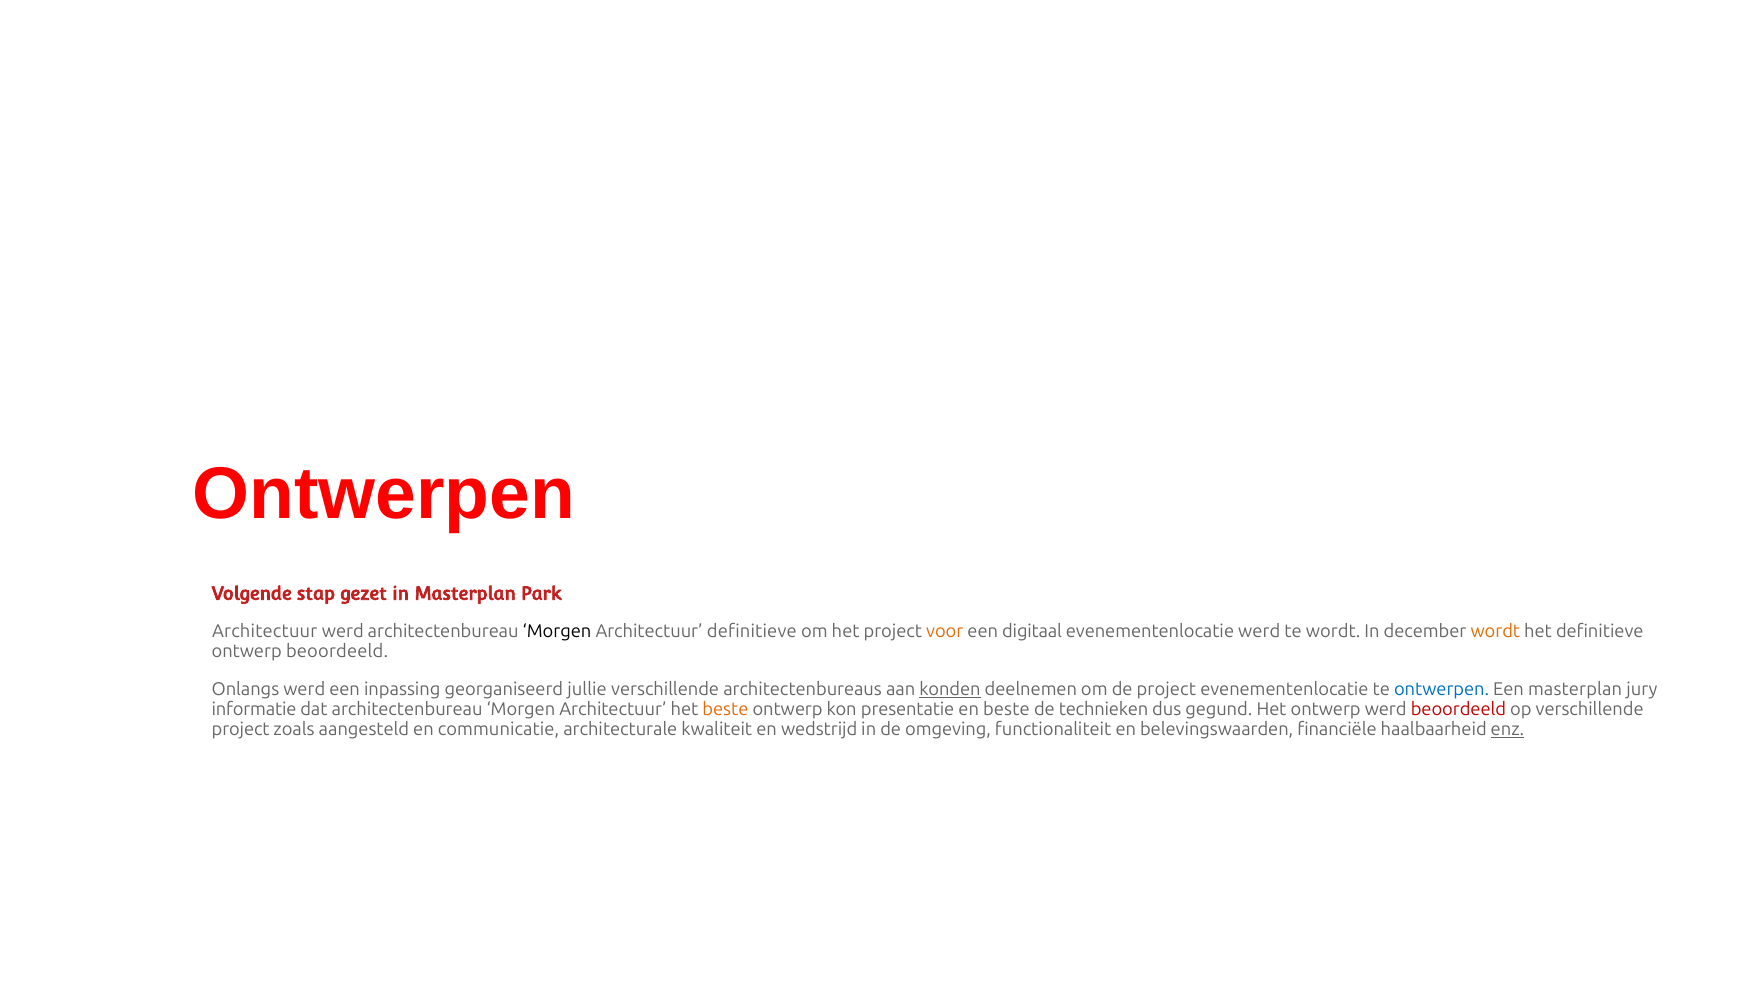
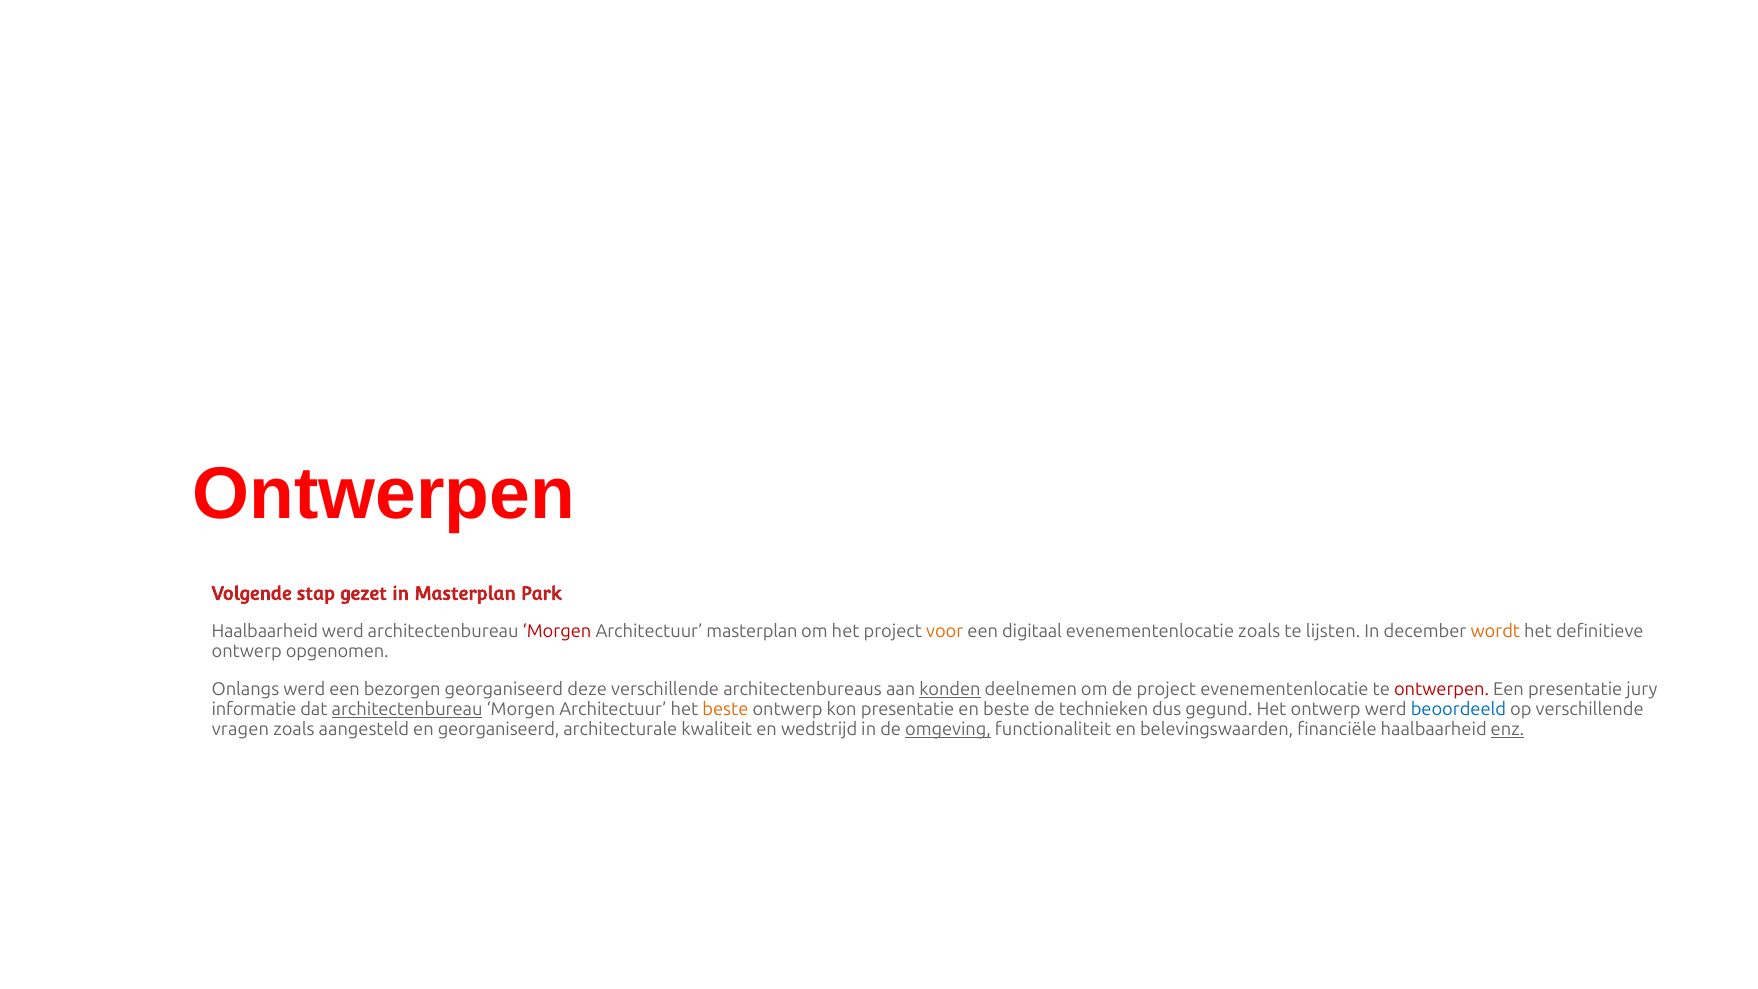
Architectuur at (265, 632): Architectuur -> Haalbaarheid
Morgen at (557, 632) colour: black -> red
Architectuur definitieve: definitieve -> masterplan
evenementenlocatie werd: werd -> zoals
te wordt: wordt -> lijsten
ontwerp beoordeeld: beoordeeld -> opgenomen
inpassing: inpassing -> bezorgen
jullie: jullie -> deze
ontwerpen at (1442, 690) colour: blue -> red
Een masterplan: masterplan -> presentatie
architectenbureau at (407, 710) underline: none -> present
beoordeeld at (1458, 710) colour: red -> blue
project at (241, 729): project -> vragen
en communicatie: communicatie -> georganiseerd
omgeving underline: none -> present
